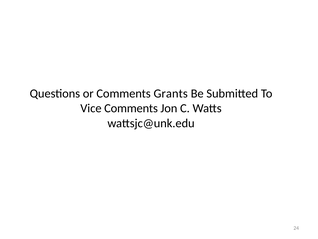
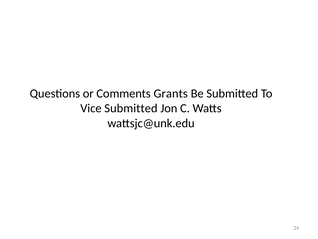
Vice Comments: Comments -> Submitted
